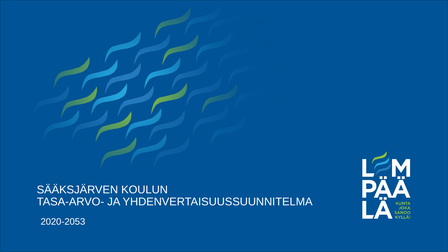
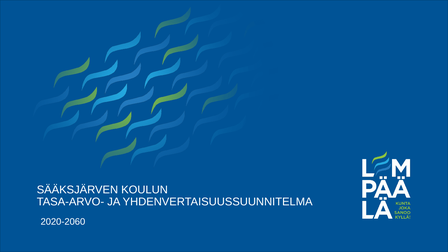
2020-2053: 2020-2053 -> 2020-2060
